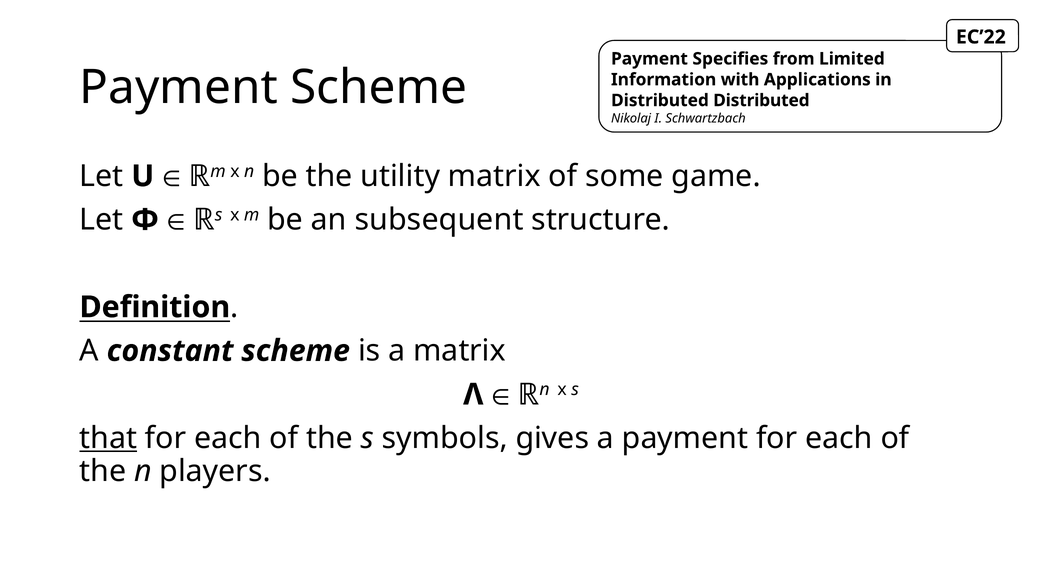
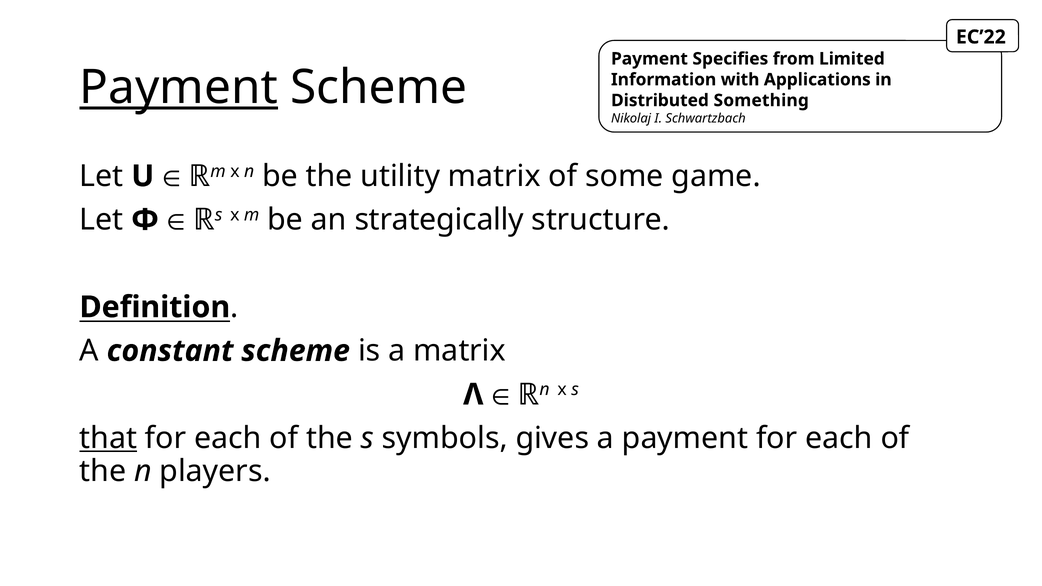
Payment at (179, 88) underline: none -> present
Distributed Distributed: Distributed -> Something
subsequent: subsequent -> strategically
